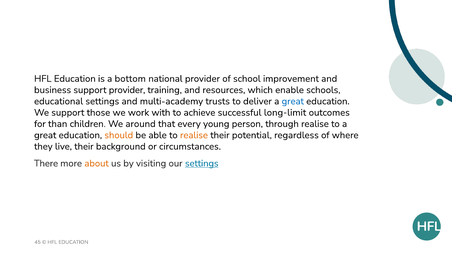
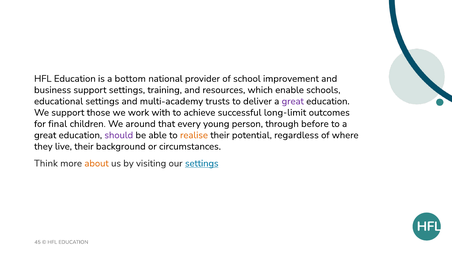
support provider: provider -> settings
great at (293, 101) colour: blue -> purple
than: than -> final
through realise: realise -> before
should colour: orange -> purple
There: There -> Think
